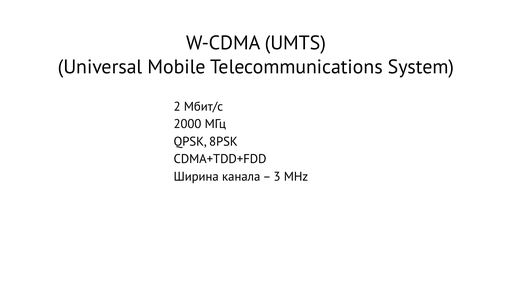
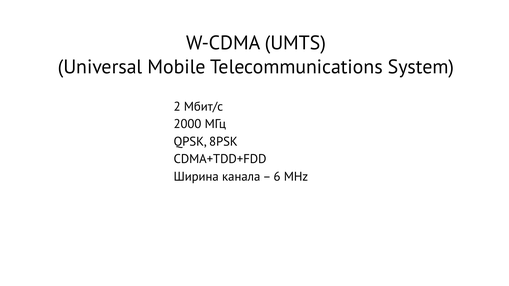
3: 3 -> 6
